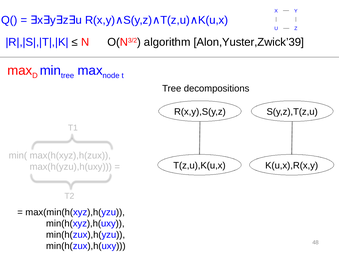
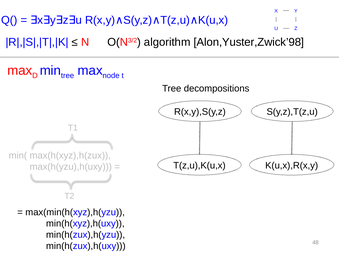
Alon,Yuster,Zwick’39: Alon,Yuster,Zwick’39 -> Alon,Yuster,Zwick’98
